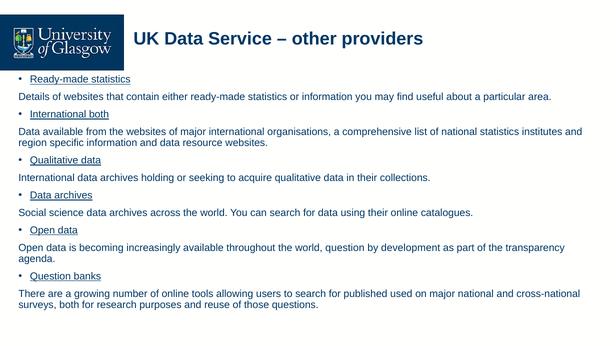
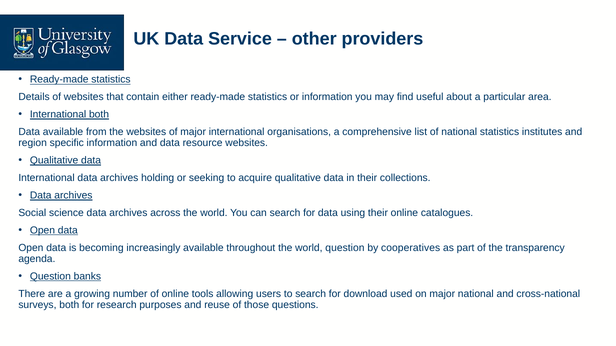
development: development -> cooperatives
published: published -> download
